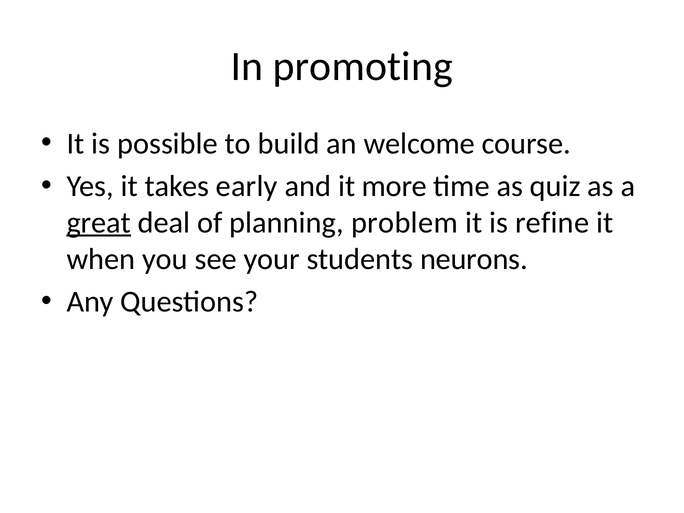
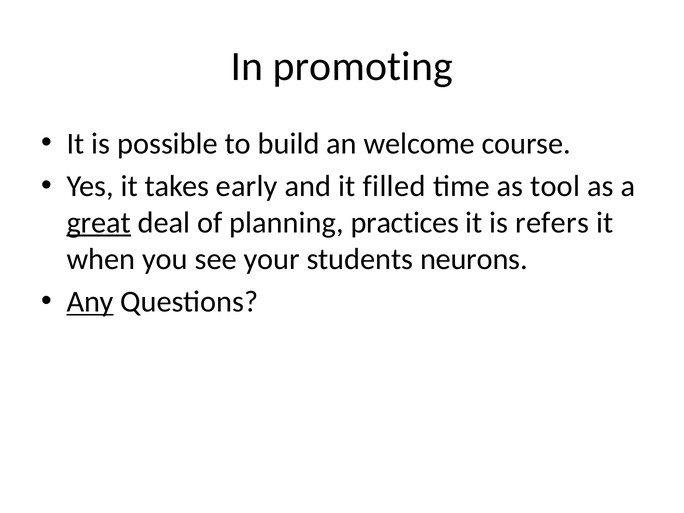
more: more -> filled
quiz: quiz -> tool
problem: problem -> practices
refine: refine -> refers
Any underline: none -> present
